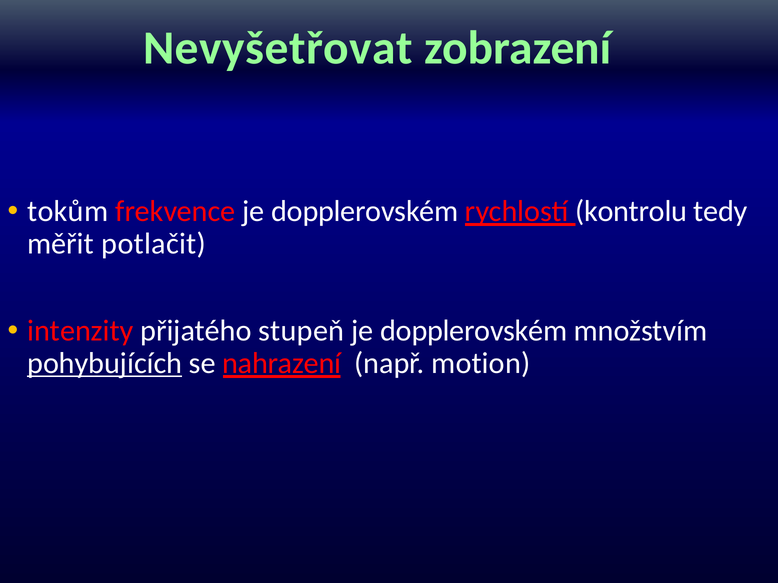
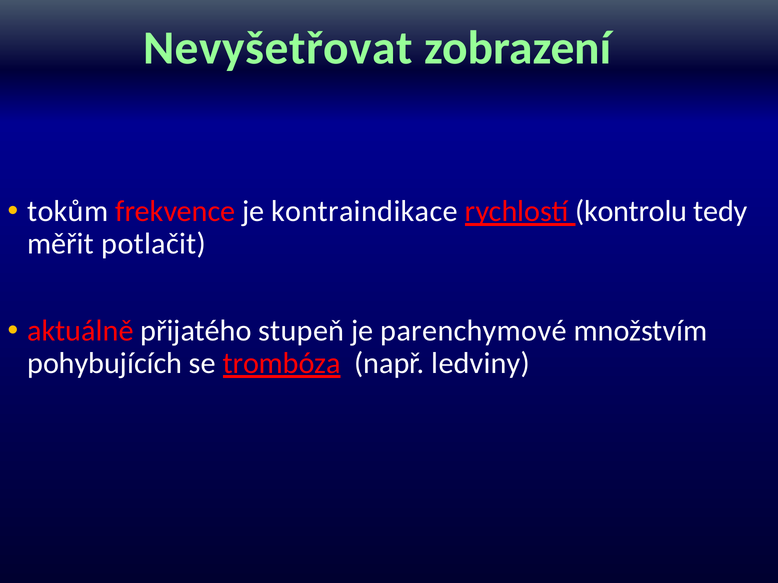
frekvence je dopplerovském: dopplerovském -> kontraindikace
intenzity: intenzity -> aktuálně
dopplerovském at (474, 331): dopplerovském -> parenchymové
pohybujících underline: present -> none
nahrazení: nahrazení -> trombóza
motion: motion -> ledviny
